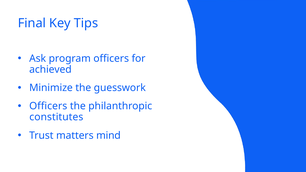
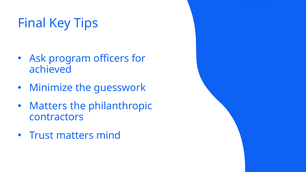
Officers at (48, 106): Officers -> Matters
constitutes: constitutes -> contractors
